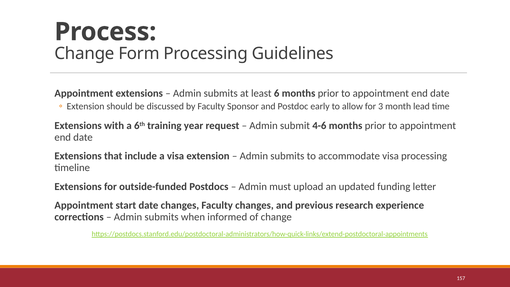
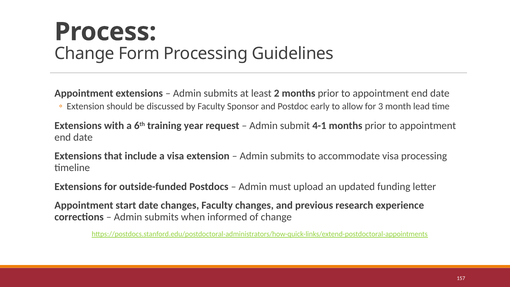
6: 6 -> 2
4-6: 4-6 -> 4-1
